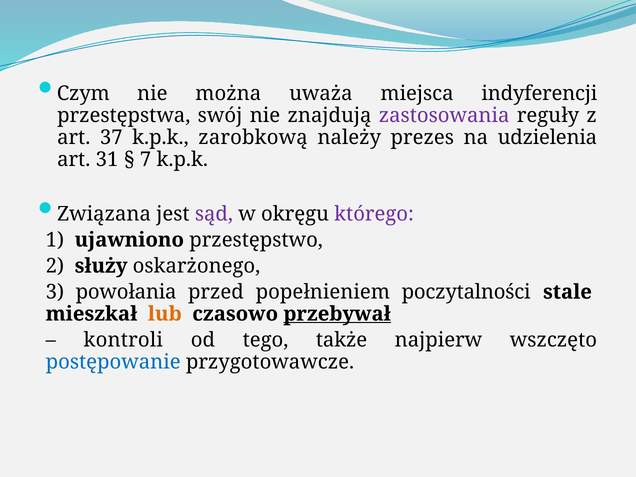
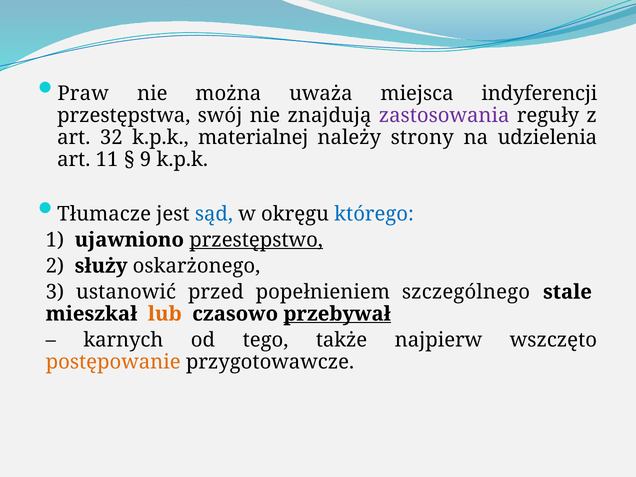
Czym: Czym -> Praw
37: 37 -> 32
zarobkową: zarobkową -> materialnej
prezes: prezes -> strony
31: 31 -> 11
7: 7 -> 9
Związana: Związana -> Tłumacze
sąd colour: purple -> blue
którego colour: purple -> blue
przestępstwo underline: none -> present
powołania: powołania -> ustanowić
poczytalności: poczytalności -> szczególnego
kontroli: kontroli -> karnych
postępowanie colour: blue -> orange
